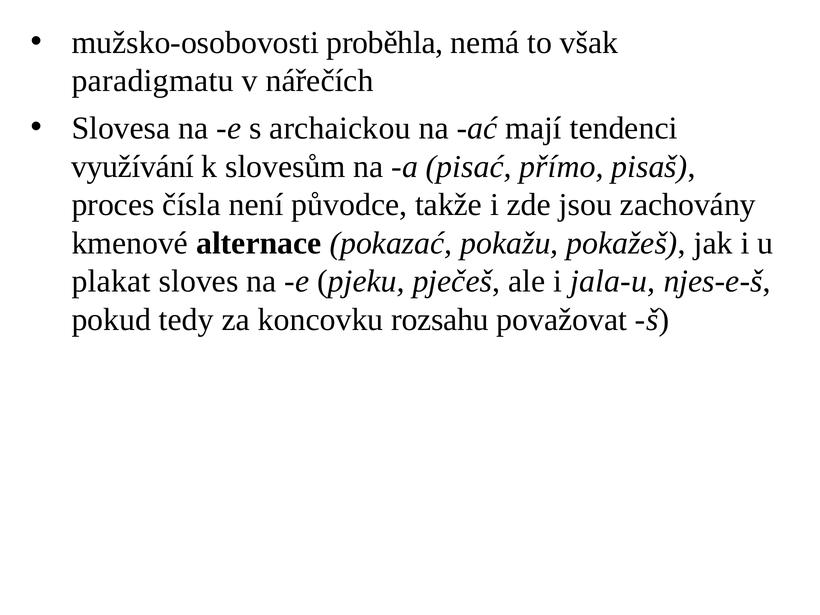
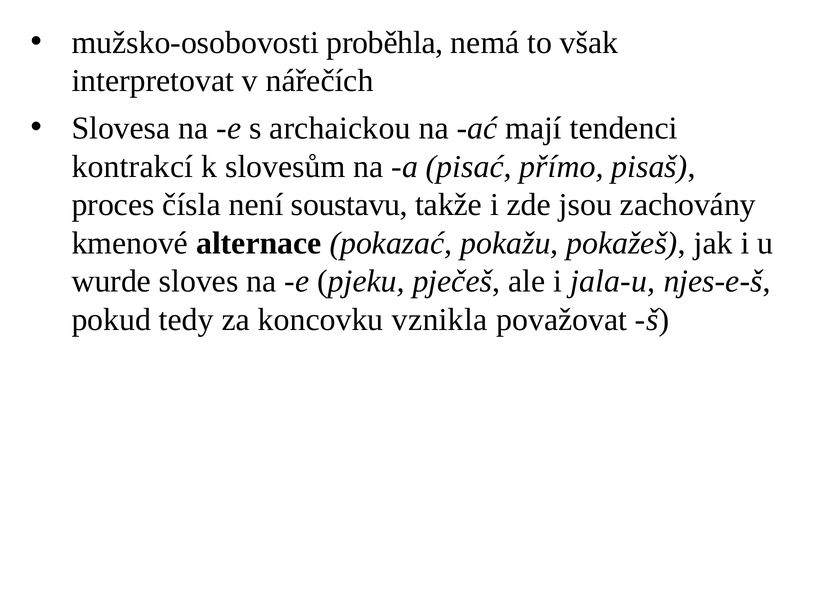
paradigmatu: paradigmatu -> interpretovat
využívání: využívání -> kontrakcí
původce: původce -> soustavu
plakat: plakat -> wurde
rozsahu: rozsahu -> vznikla
